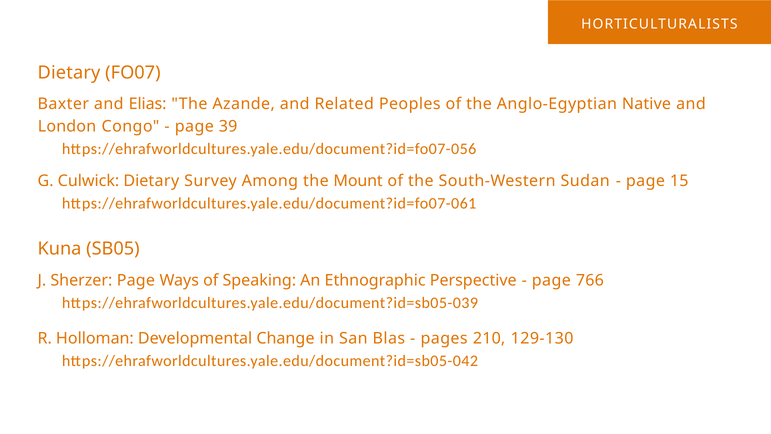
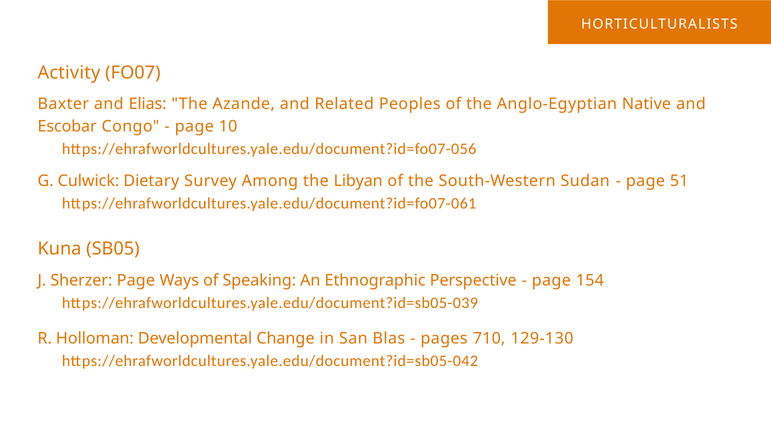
Dietary at (69, 73): Dietary -> Activity
London: London -> Escobar
39: 39 -> 10
Mount: Mount -> Libyan
15: 15 -> 51
766: 766 -> 154
210: 210 -> 710
